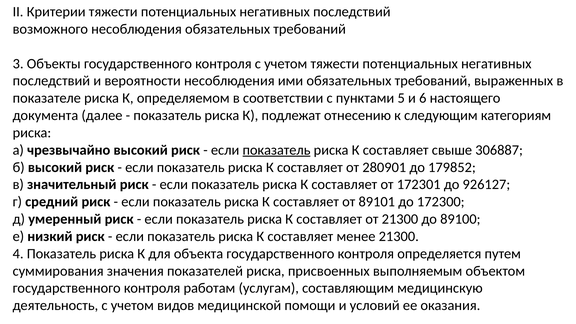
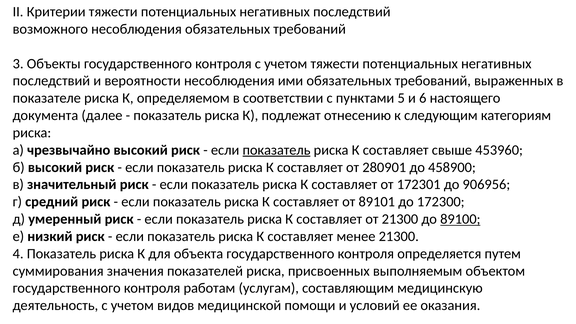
306887: 306887 -> 453960
179852: 179852 -> 458900
926127: 926127 -> 906956
89100 underline: none -> present
